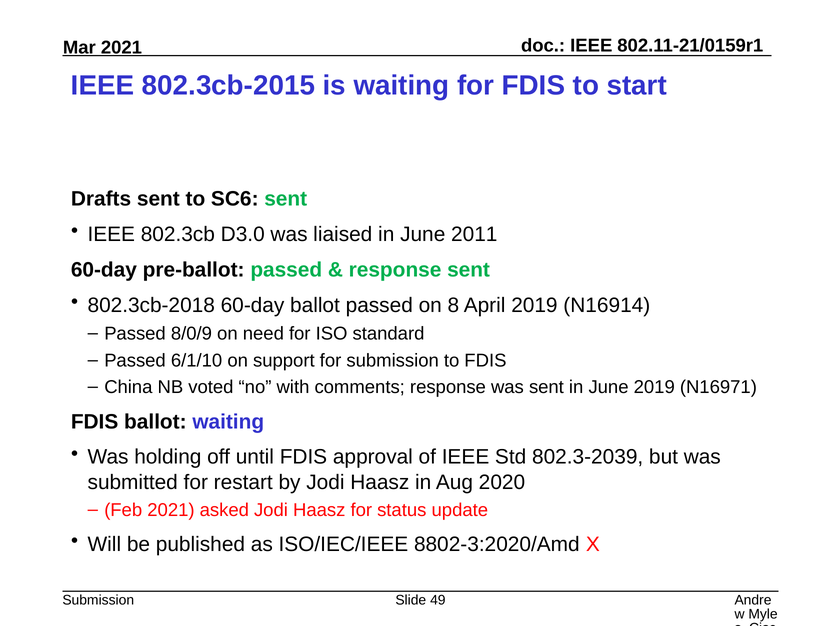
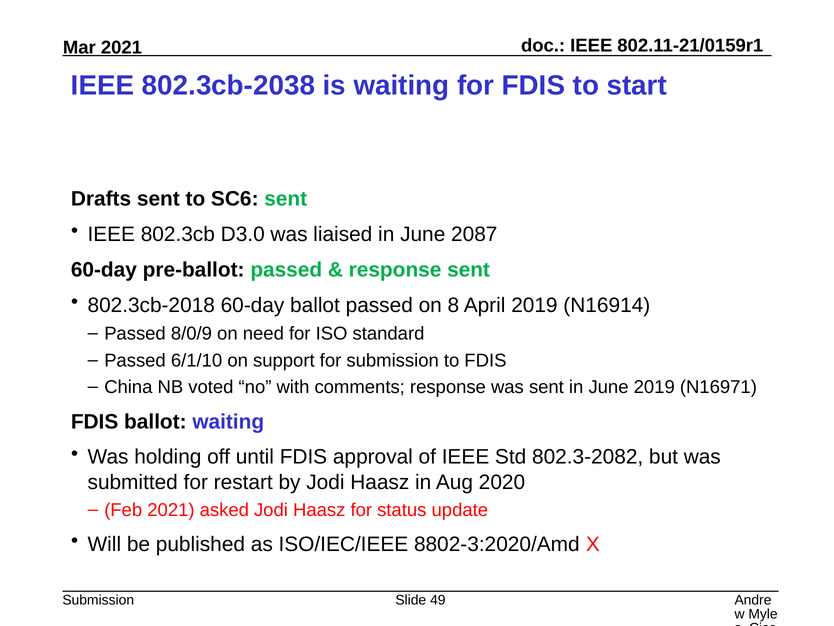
802.3cb-2015: 802.3cb-2015 -> 802.3cb-2038
2011: 2011 -> 2087
802.3-2039: 802.3-2039 -> 802.3-2082
